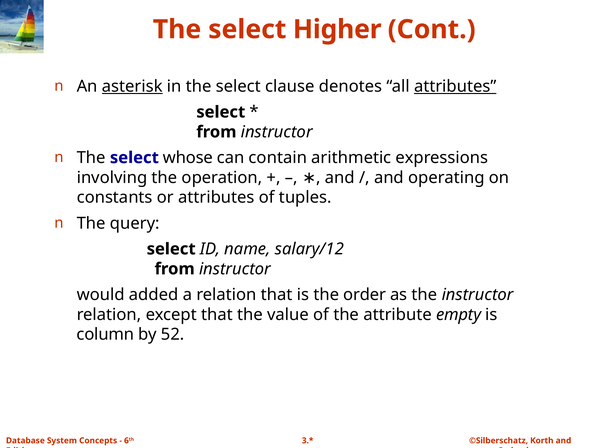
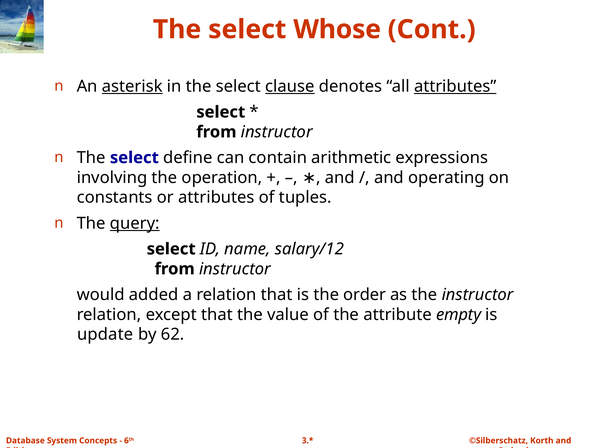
Higher: Higher -> Whose
clause underline: none -> present
whose: whose -> define
query underline: none -> present
column: column -> update
52: 52 -> 62
